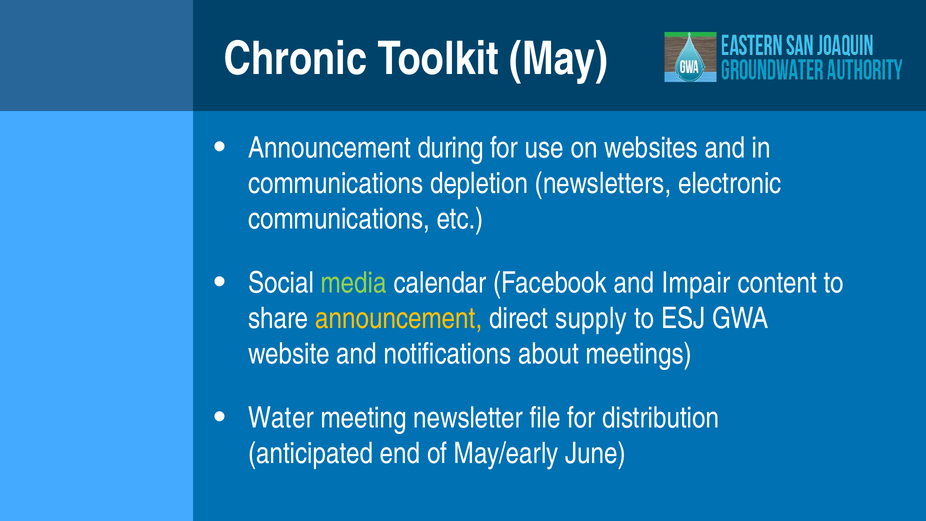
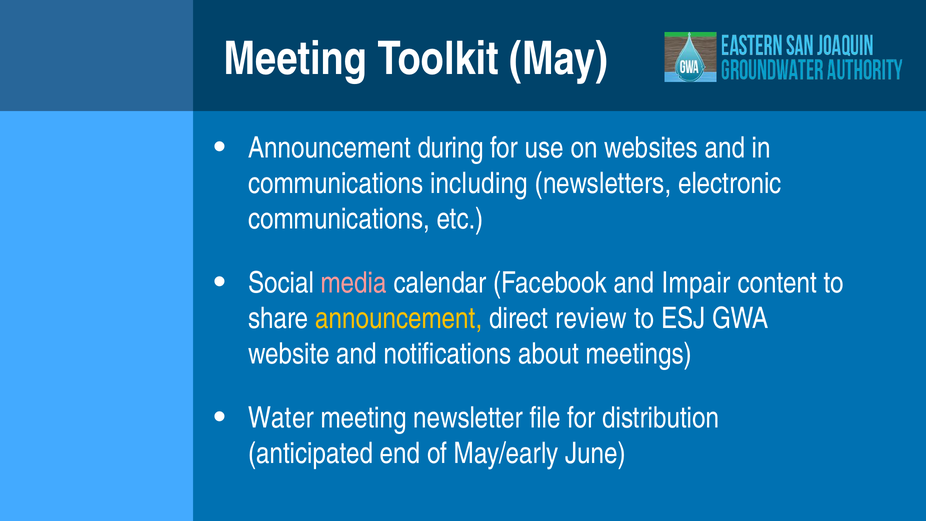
Chronic at (295, 59): Chronic -> Meeting
depletion: depletion -> including
media colour: light green -> pink
supply: supply -> review
